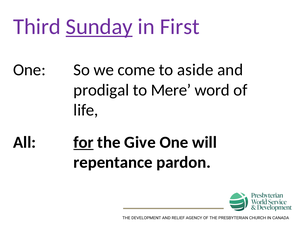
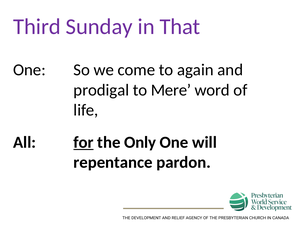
Sunday underline: present -> none
First: First -> That
aside: aside -> again
Give: Give -> Only
